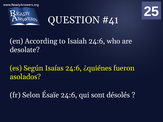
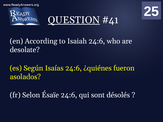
QUESTION underline: none -> present
